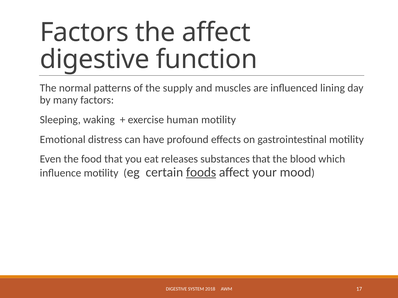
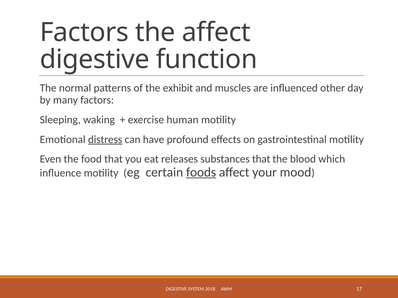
supply: supply -> exhibit
lining: lining -> other
distress underline: none -> present
